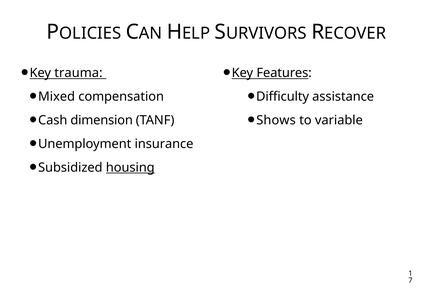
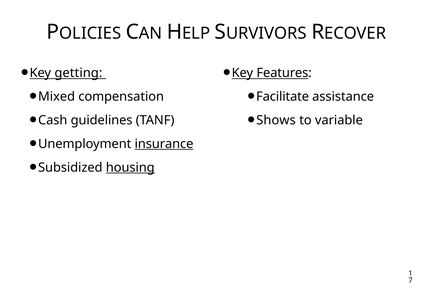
trauma: trauma -> getting
Difficulty: Difficulty -> Facilitate
dimension: dimension -> guidelines
insurance underline: none -> present
